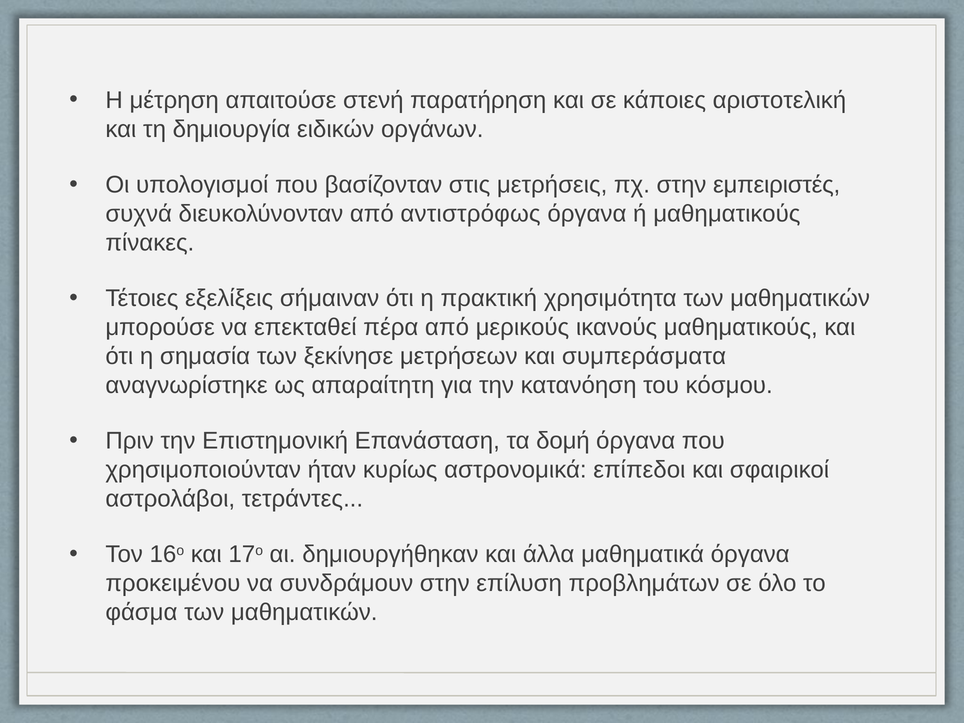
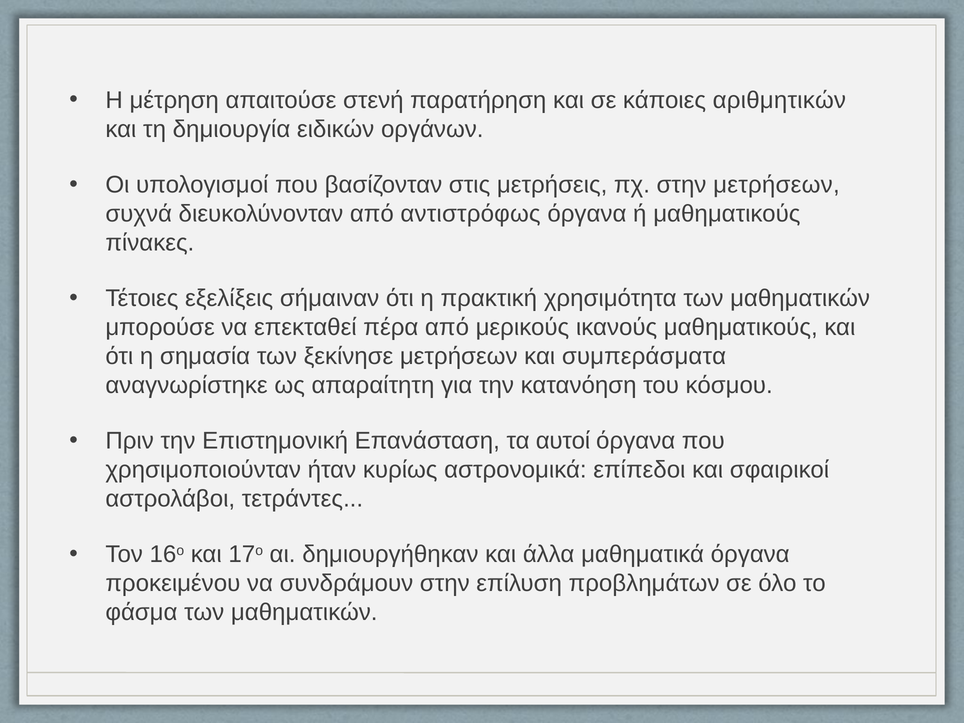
αριστοτελική: αριστοτελική -> αριθμητικών
στην εμπειριστές: εμπειριστές -> μετρήσεων
δομή: δομή -> αυτοί
